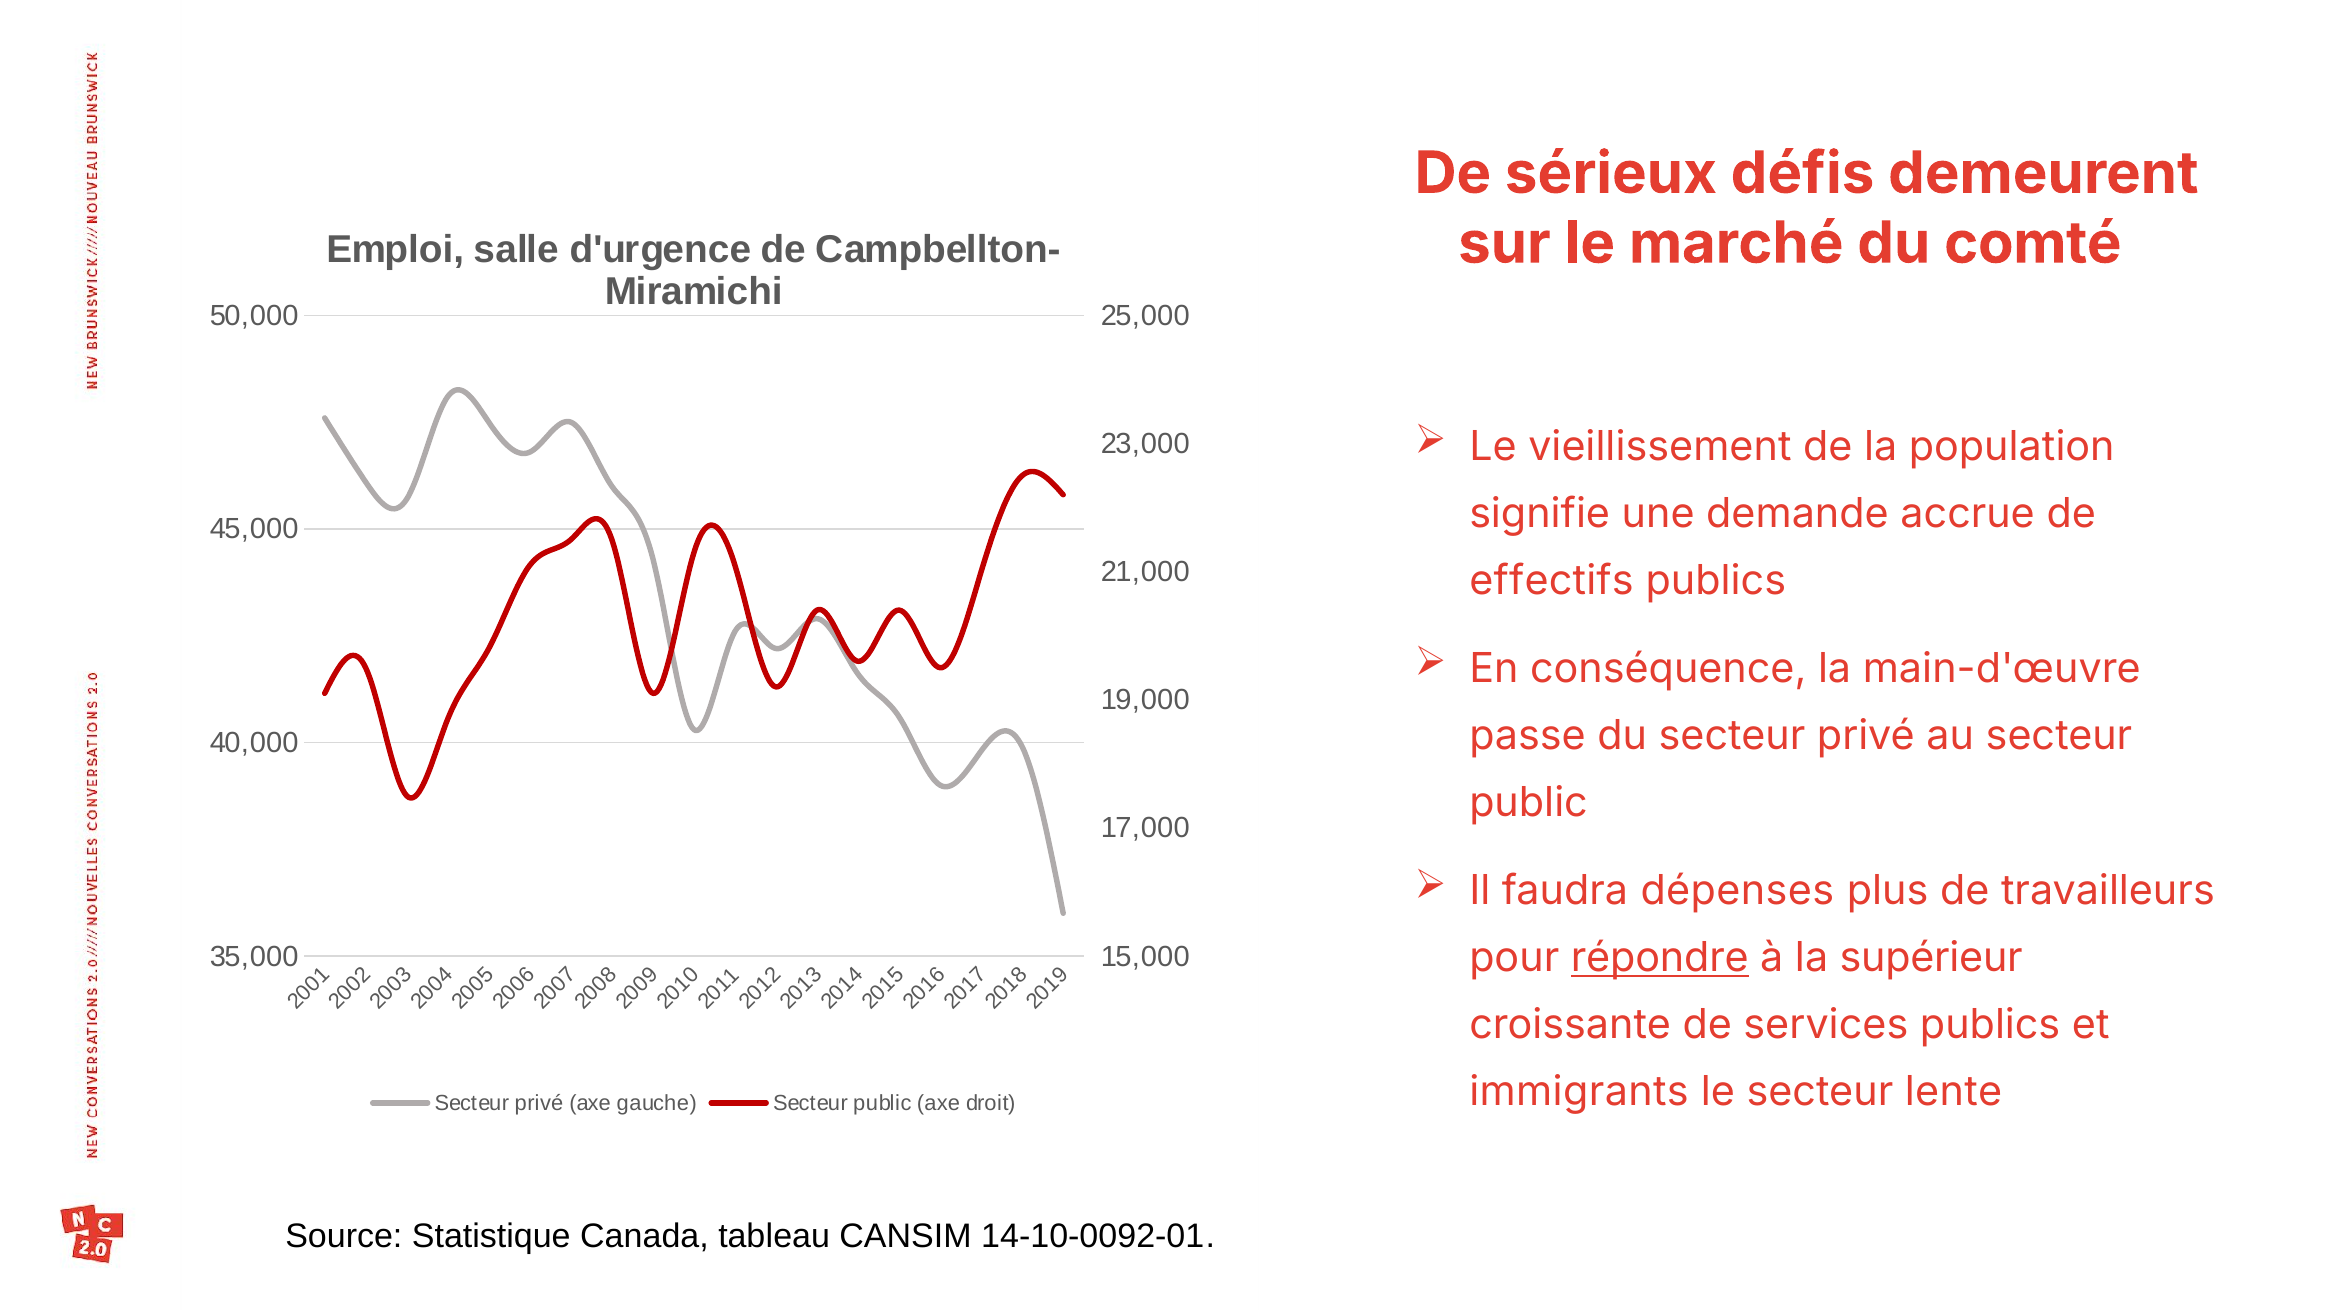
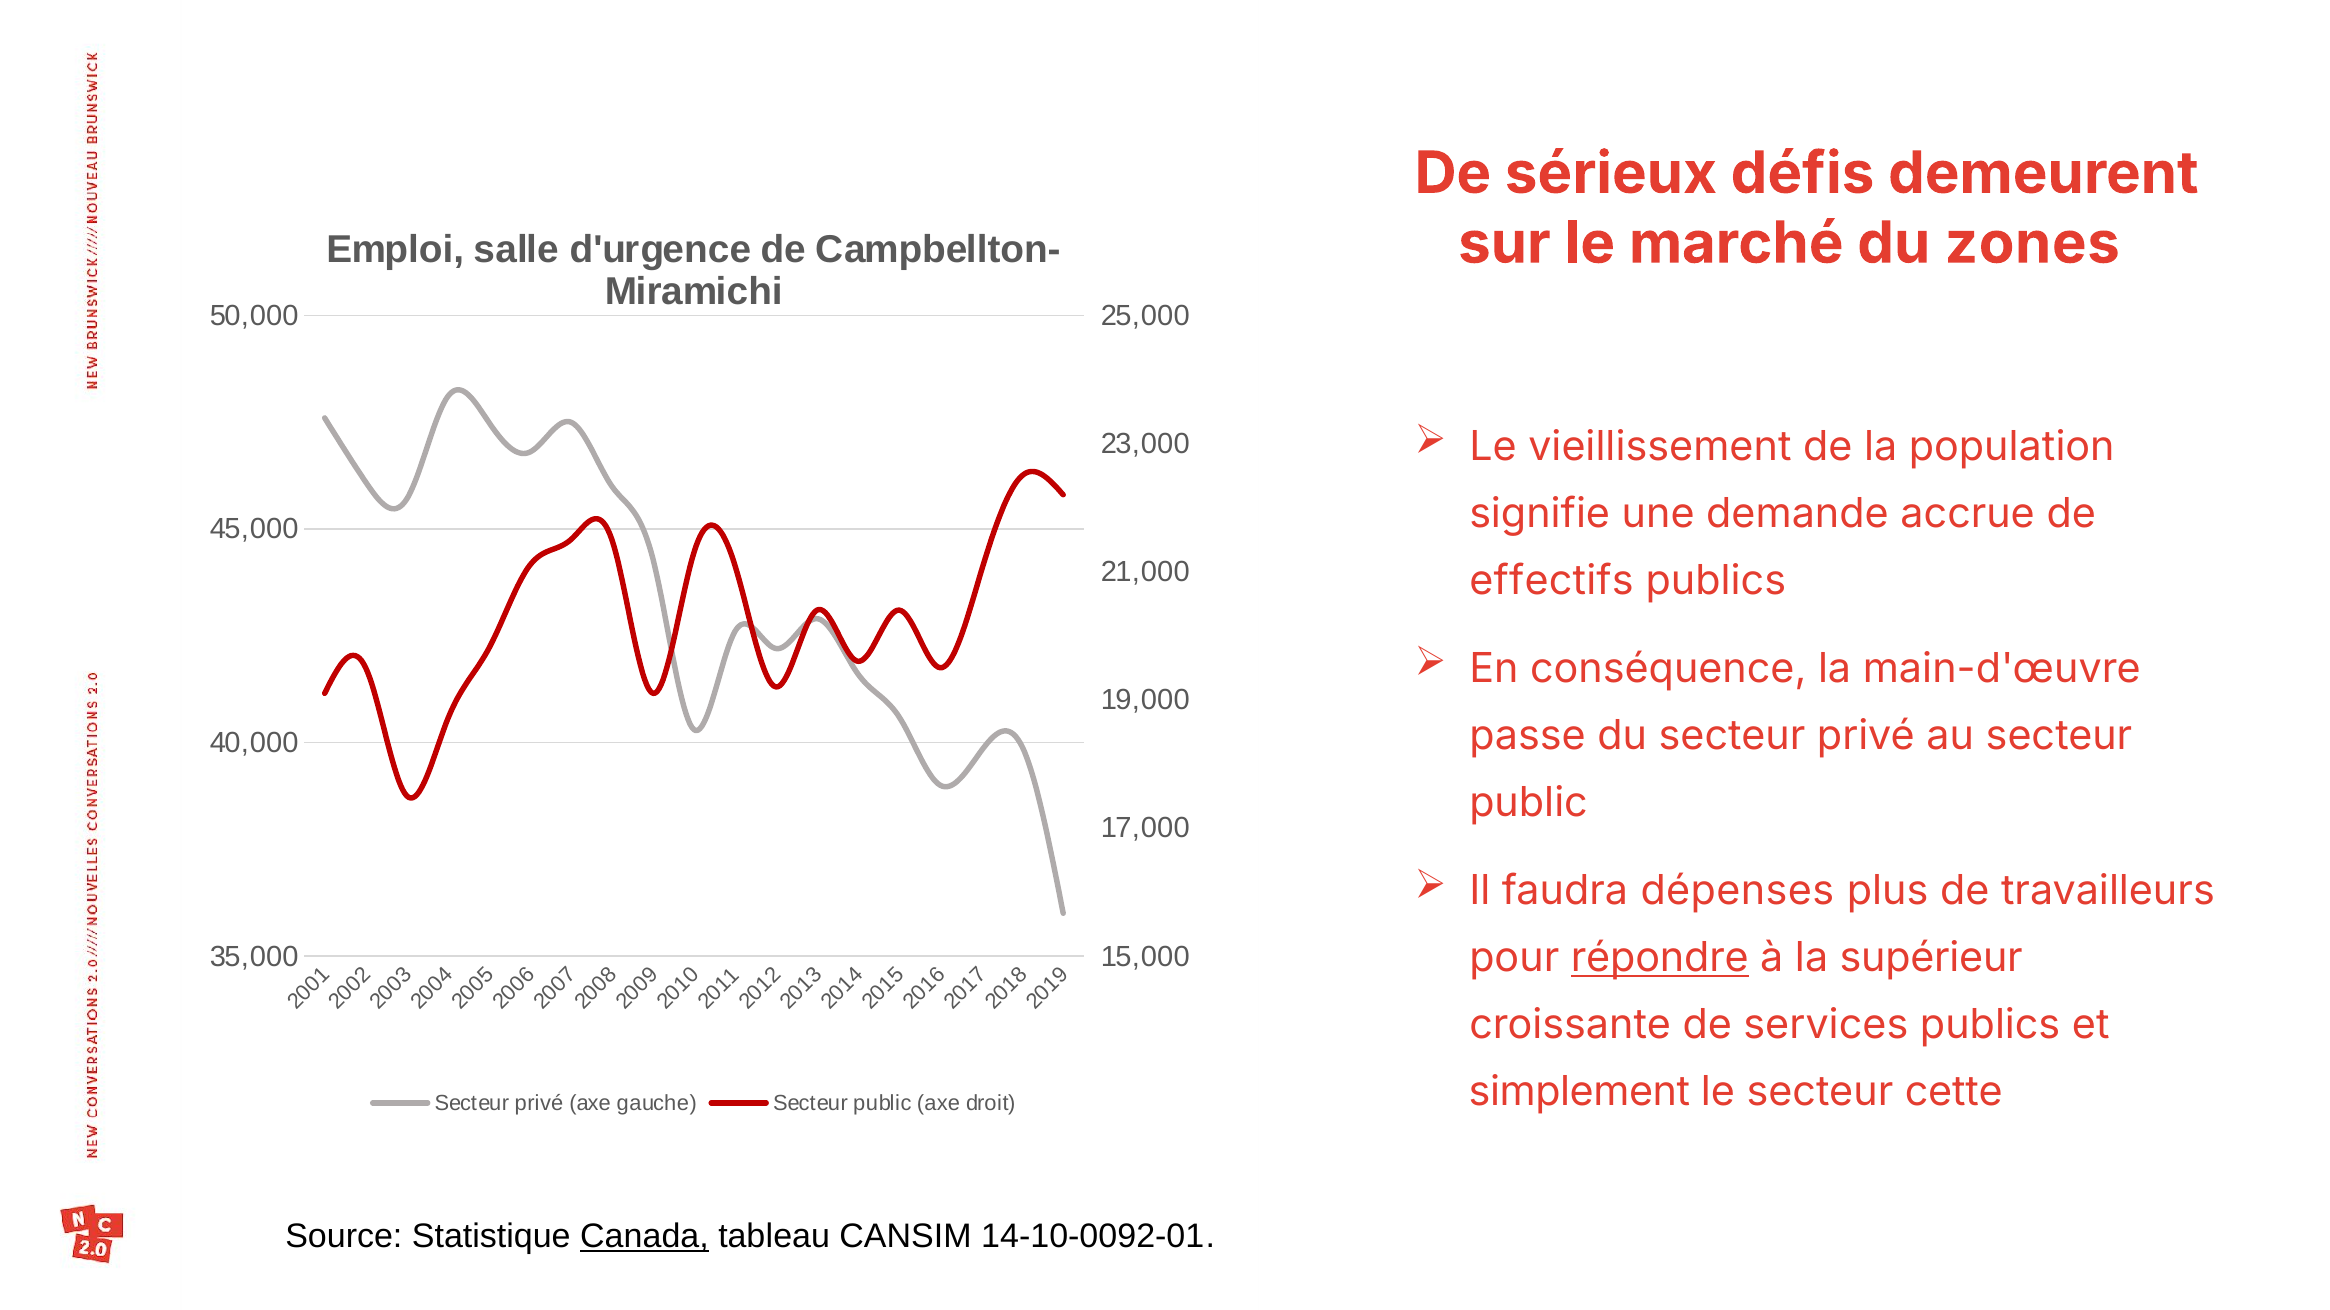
comté: comté -> zones
immigrants: immigrants -> simplement
lente: lente -> cette
Canada underline: none -> present
